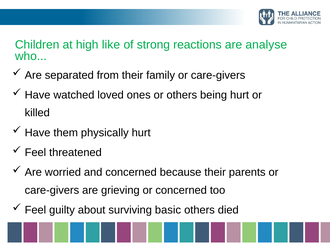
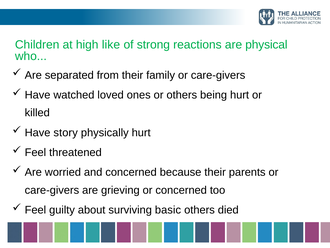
analyse: analyse -> physical
them: them -> story
